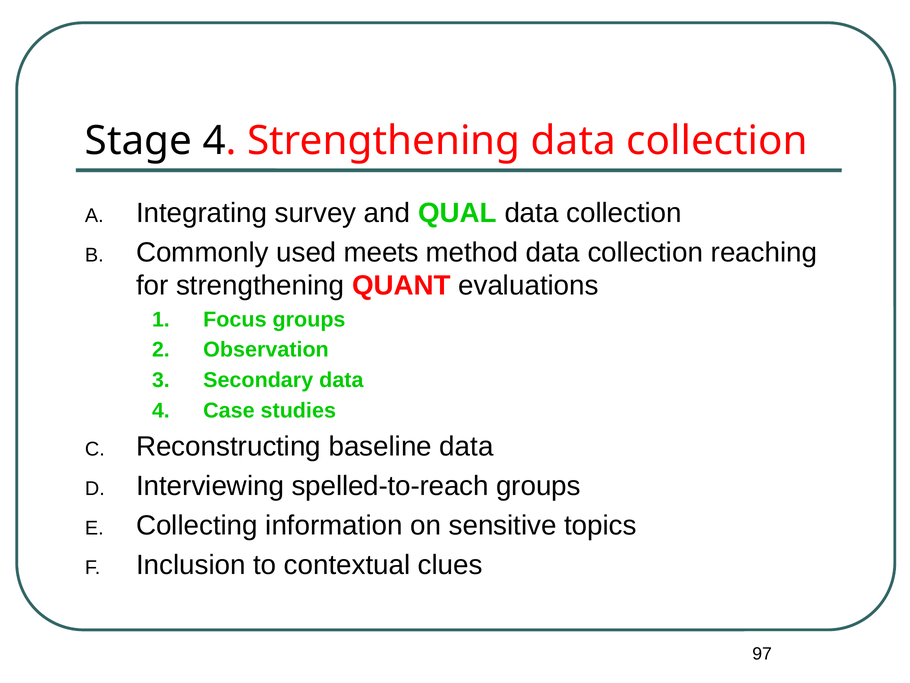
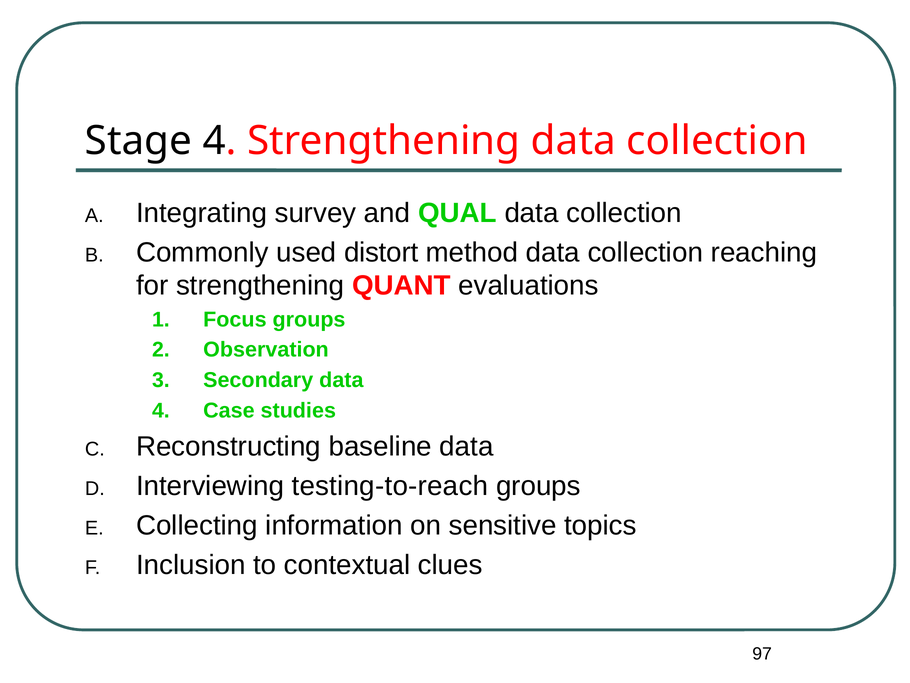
meets: meets -> distort
spelled-to-reach: spelled-to-reach -> testing-to-reach
